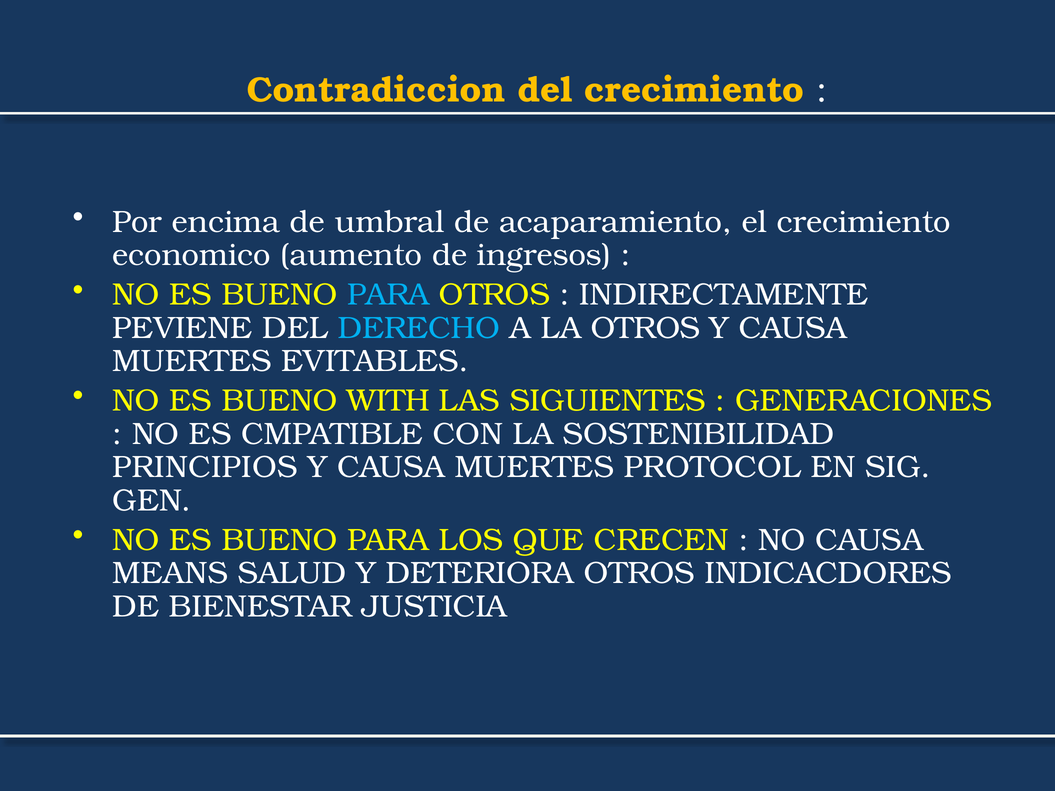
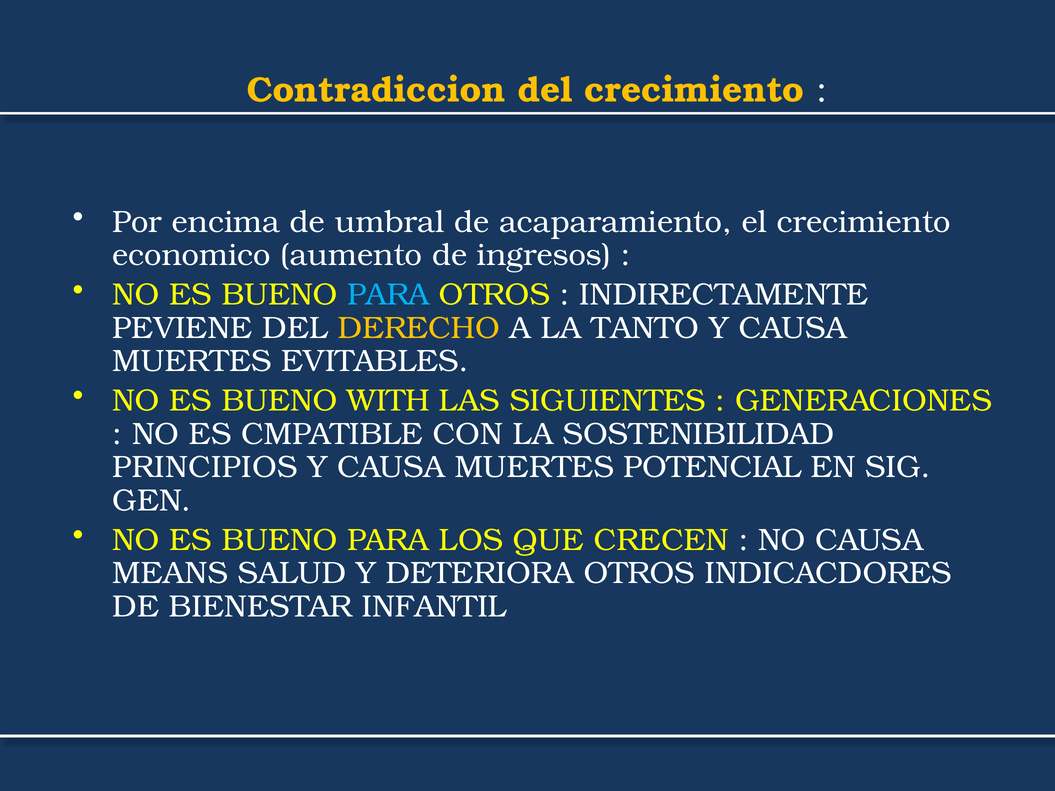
DERECHO colour: light blue -> yellow
LA OTROS: OTROS -> TANTO
PROTOCOL: PROTOCOL -> POTENCIAL
JUSTICIA: JUSTICIA -> INFANTIL
